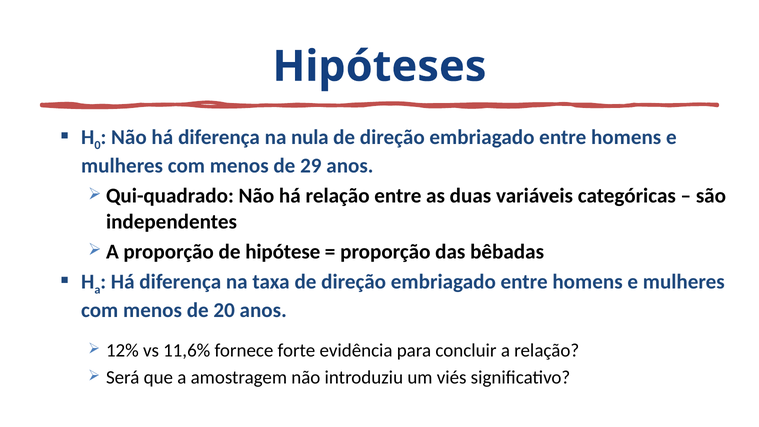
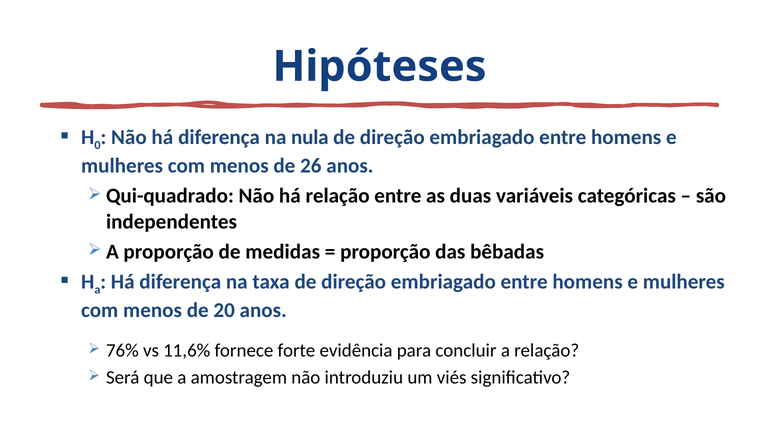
29: 29 -> 26
hipótese: hipótese -> medidas
12%: 12% -> 76%
